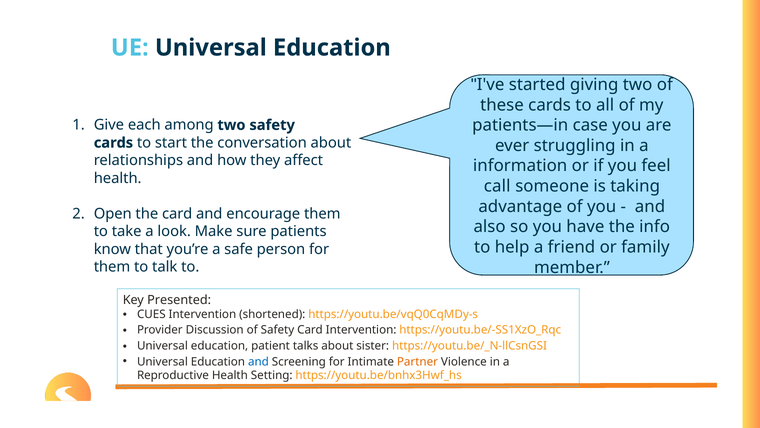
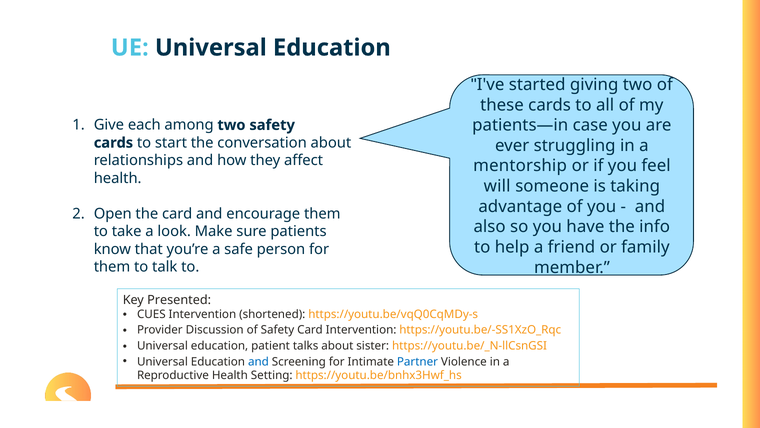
information: information -> mentorship
call: call -> will
Partner colour: orange -> blue
